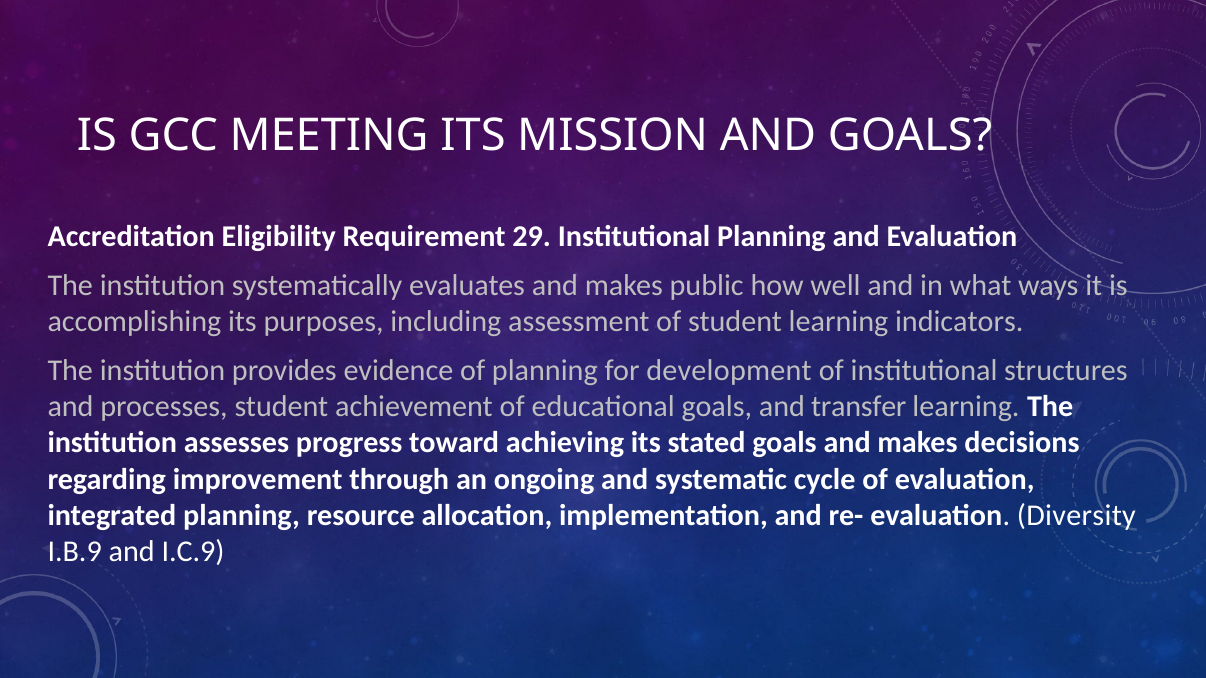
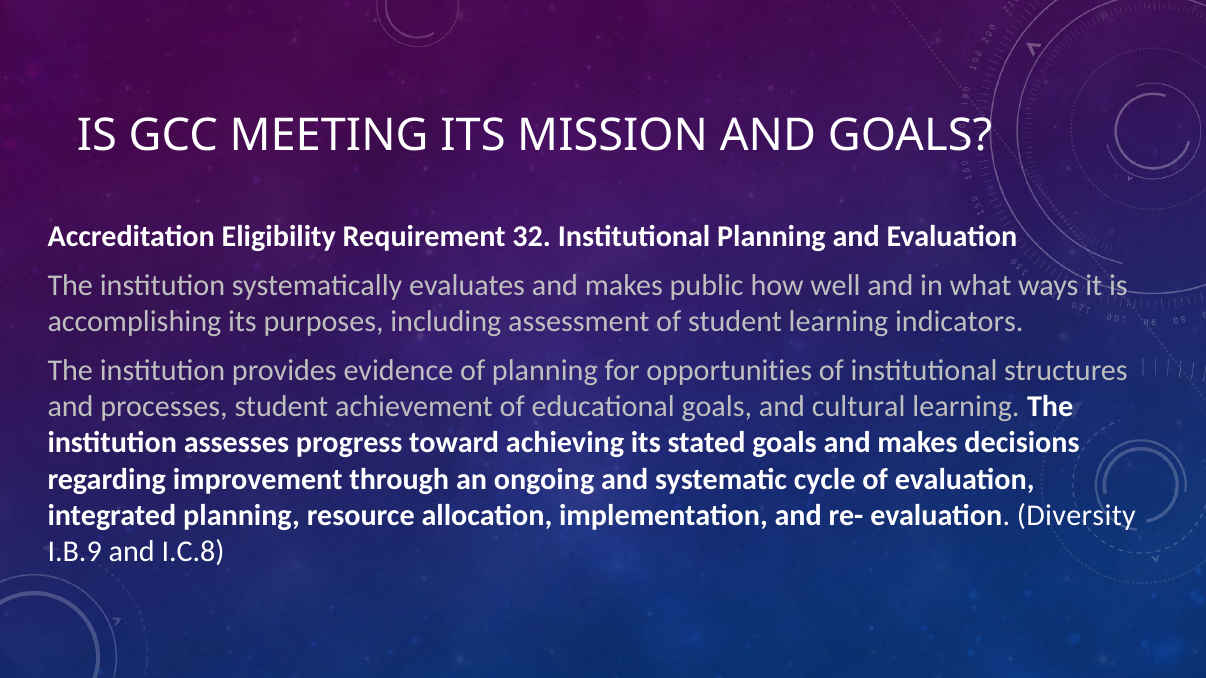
29: 29 -> 32
development: development -> opportunities
transfer: transfer -> cultural
I.C.9: I.C.9 -> I.C.8
